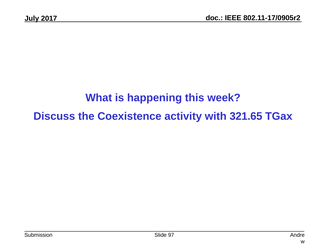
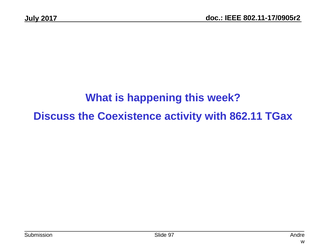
321.65: 321.65 -> 862.11
